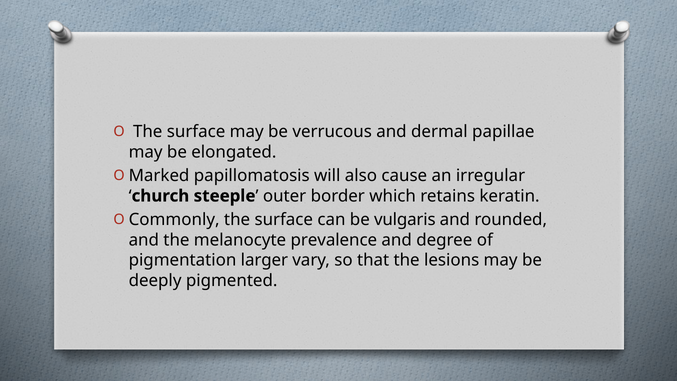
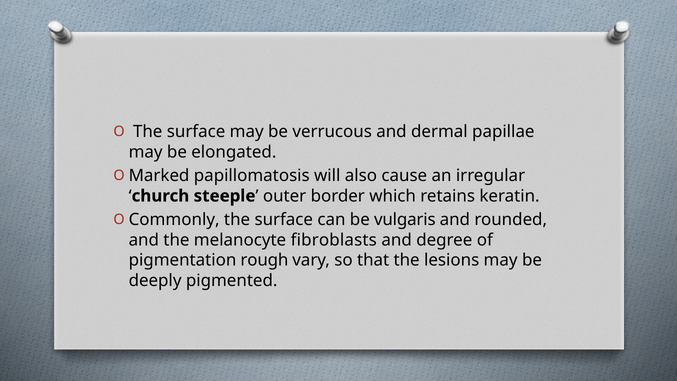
prevalence: prevalence -> fibroblasts
larger: larger -> rough
